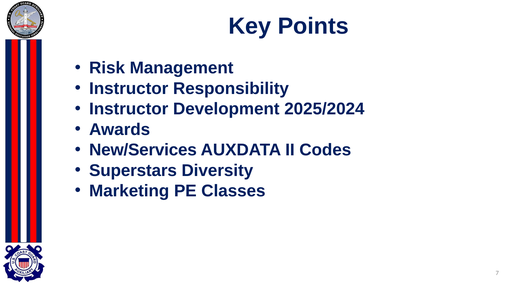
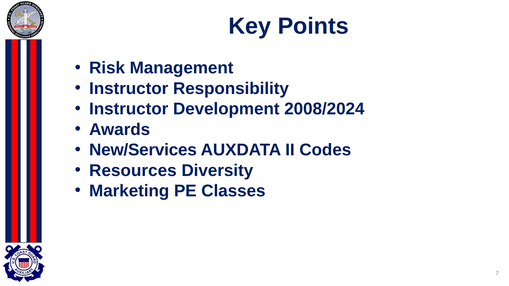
2025/2024: 2025/2024 -> 2008/2024
Superstars: Superstars -> Resources
